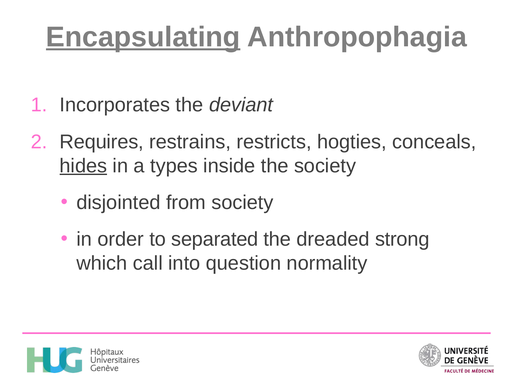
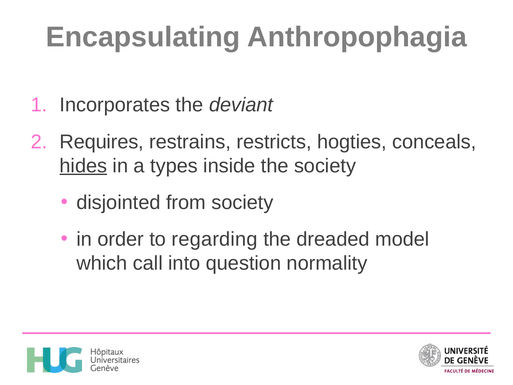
Encapsulating underline: present -> none
separated: separated -> regarding
strong: strong -> model
